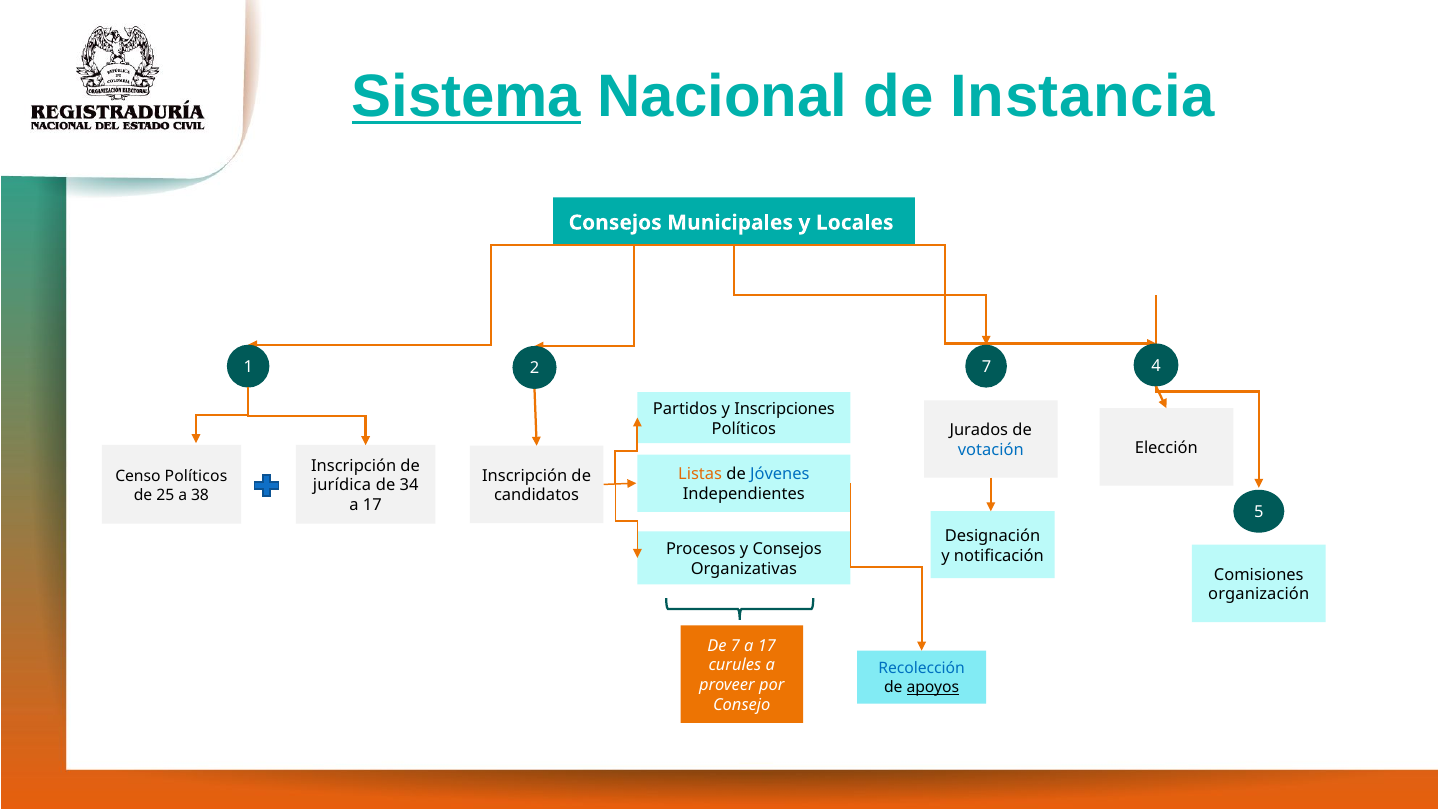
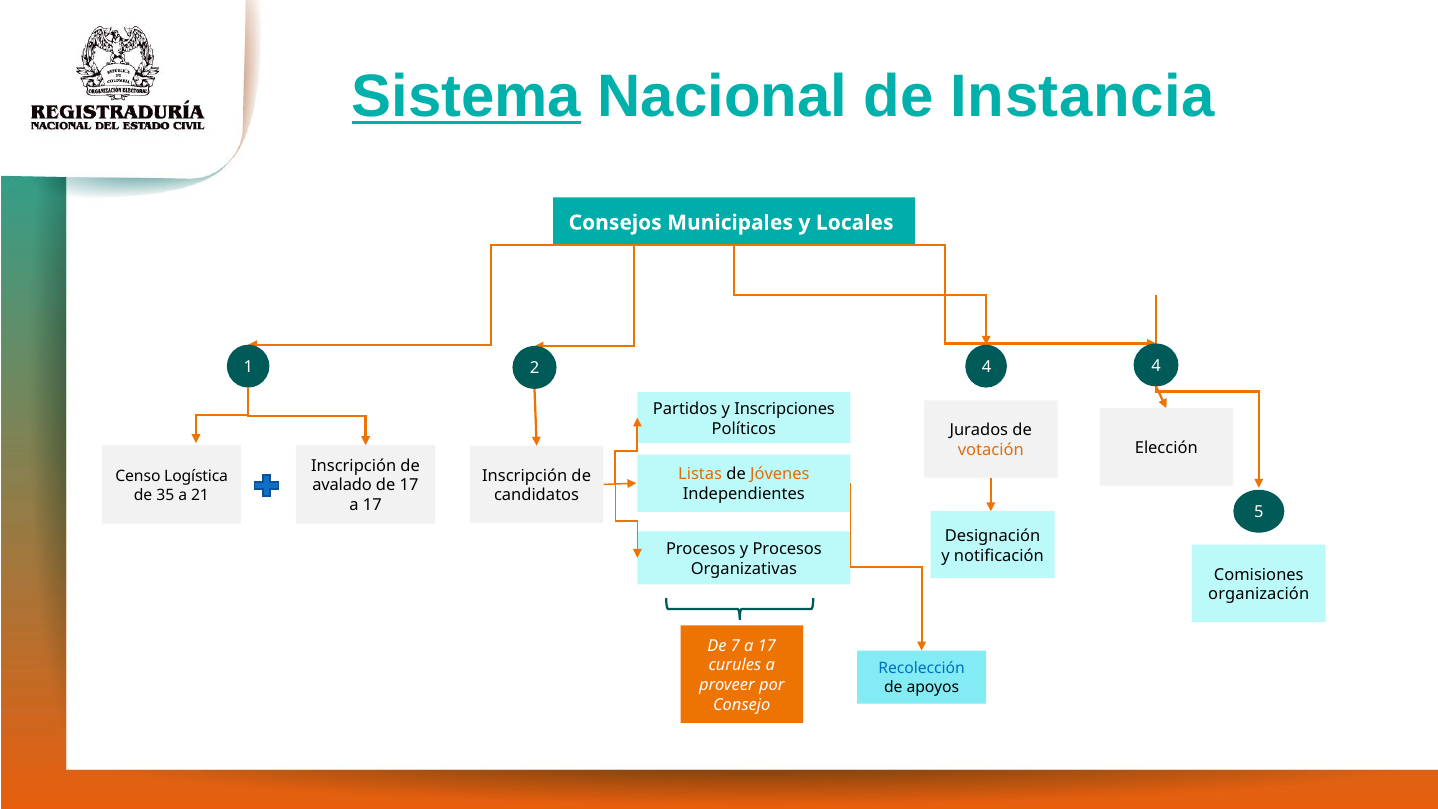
2 7: 7 -> 4
votación colour: blue -> orange
Jóvenes colour: blue -> orange
Censo Políticos: Políticos -> Logística
jurídica: jurídica -> avalado
de 34: 34 -> 17
25: 25 -> 35
38: 38 -> 21
y Consejos: Consejos -> Procesos
apoyos underline: present -> none
